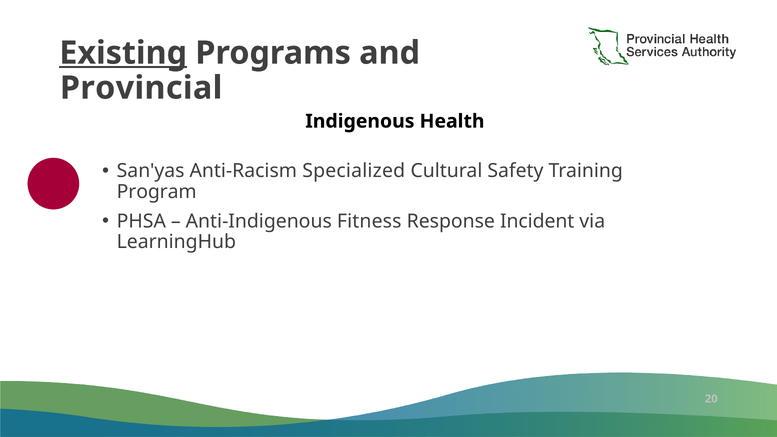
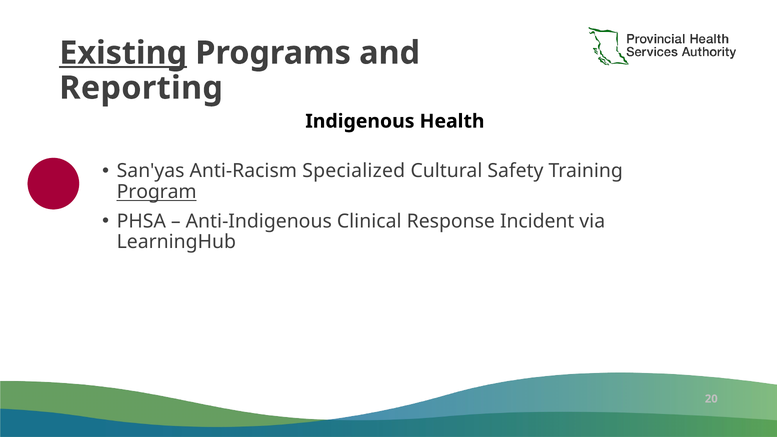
Provincial: Provincial -> Reporting
Program underline: none -> present
Fitness: Fitness -> Clinical
